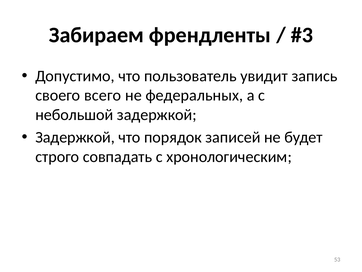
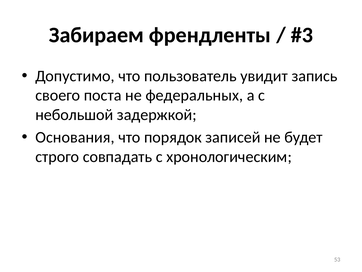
всего: всего -> поста
Задержкой at (75, 137): Задержкой -> Основания
